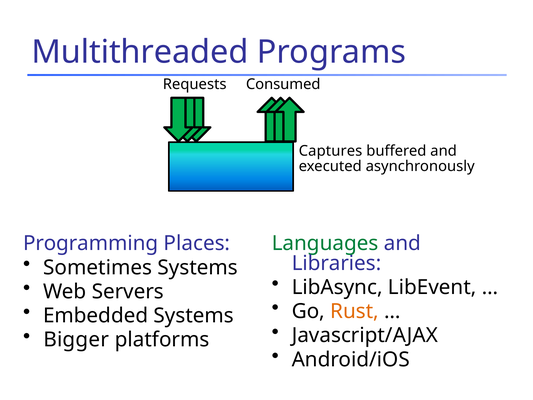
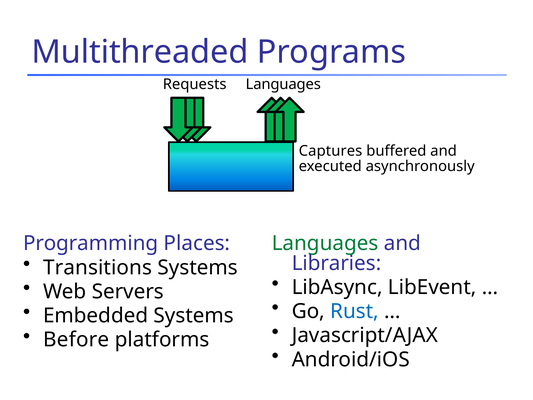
Consumed at (283, 84): Consumed -> Languages
Sometimes: Sometimes -> Transitions
Rust colour: orange -> blue
Bigger: Bigger -> Before
